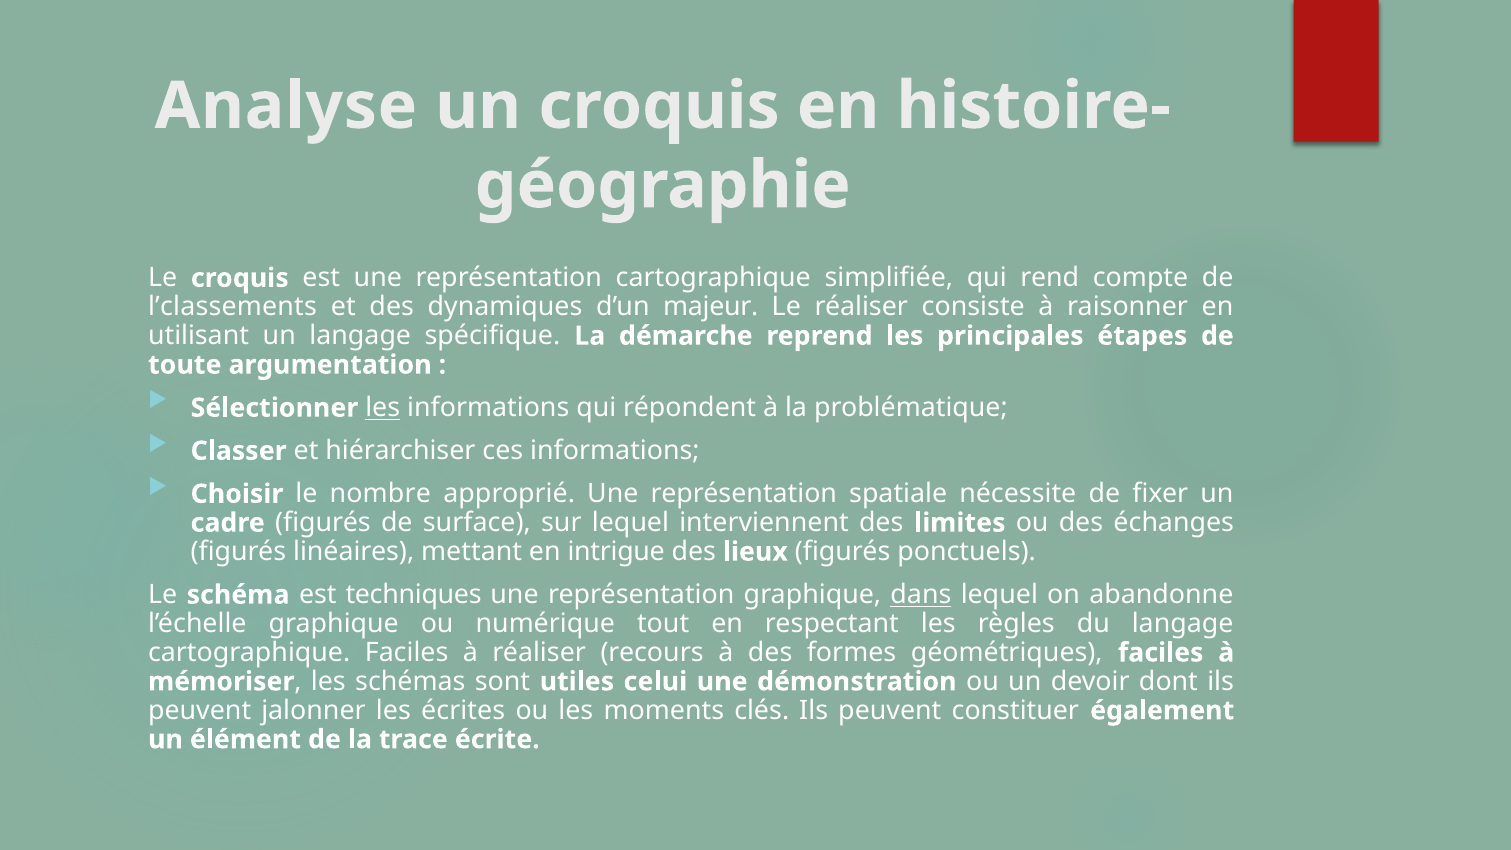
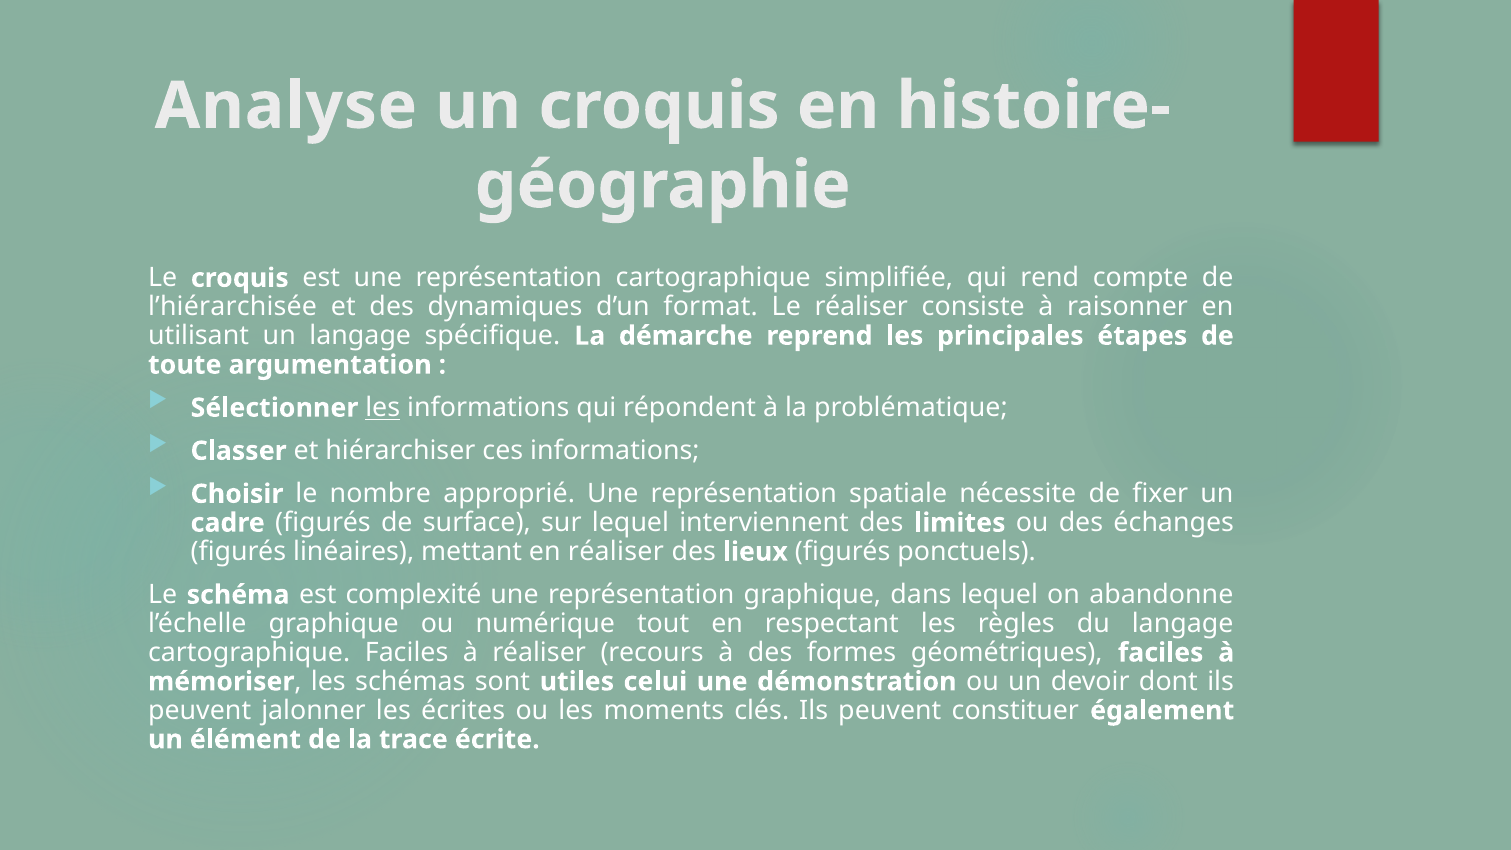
l’classements: l’classements -> l’hiérarchisée
majeur: majeur -> format
en intrigue: intrigue -> réaliser
techniques: techniques -> complexité
dans underline: present -> none
